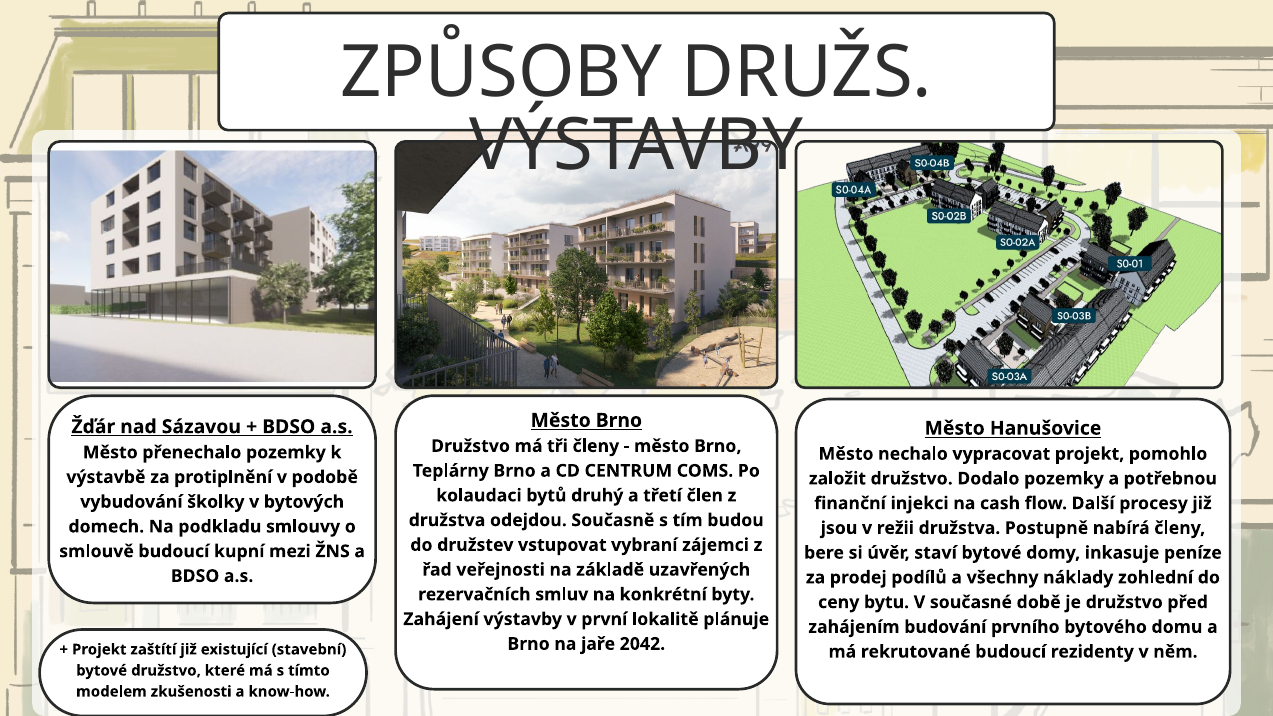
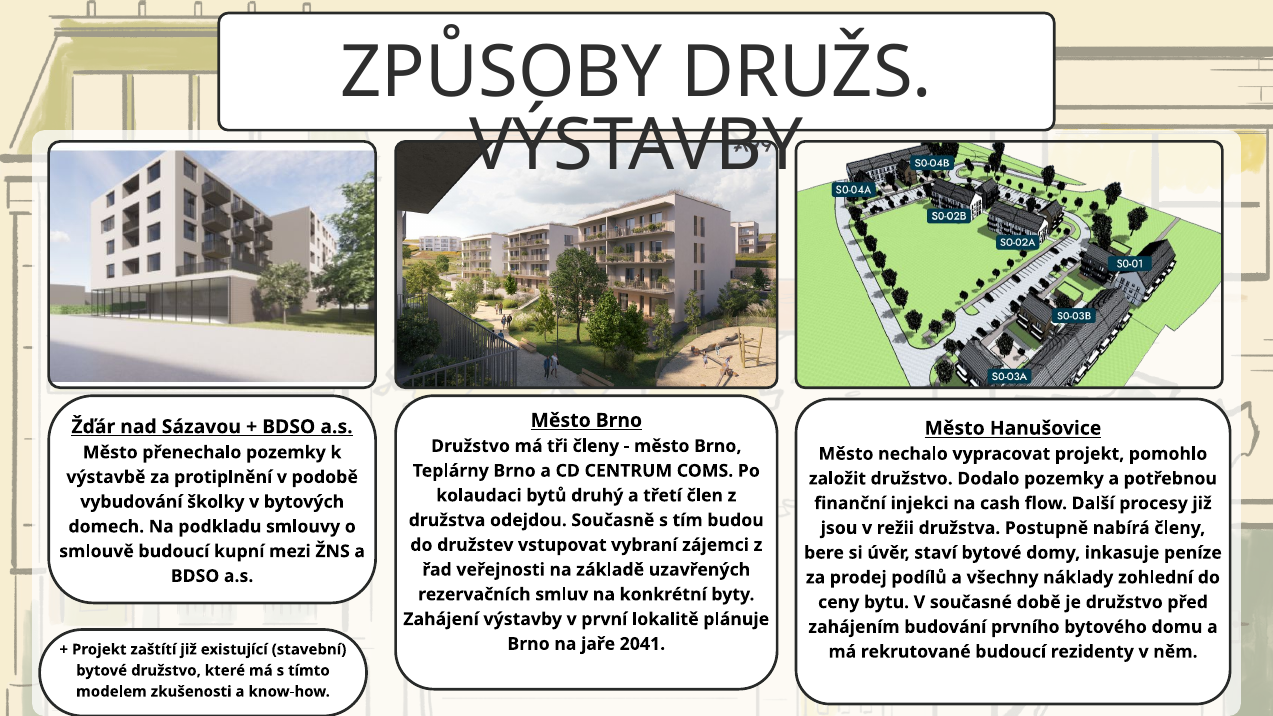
2042: 2042 -> 2041
